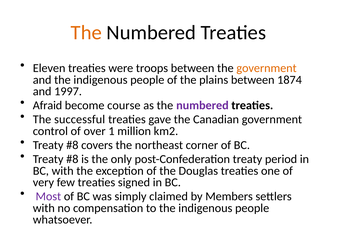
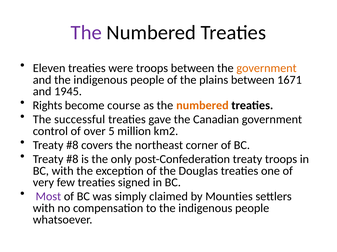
The at (86, 33) colour: orange -> purple
1874: 1874 -> 1671
1997: 1997 -> 1945
Afraid: Afraid -> Rights
numbered at (202, 106) colour: purple -> orange
1: 1 -> 5
treaty period: period -> troops
Members: Members -> Mounties
